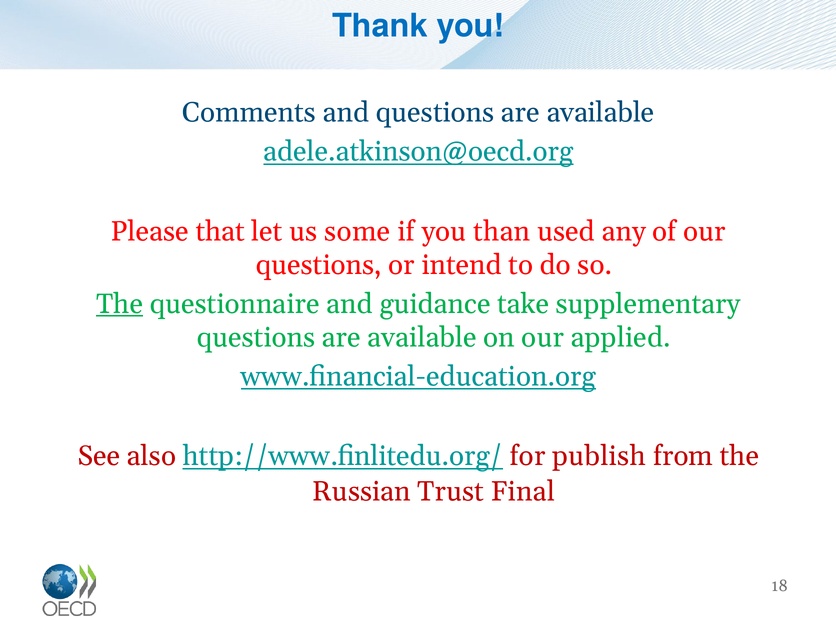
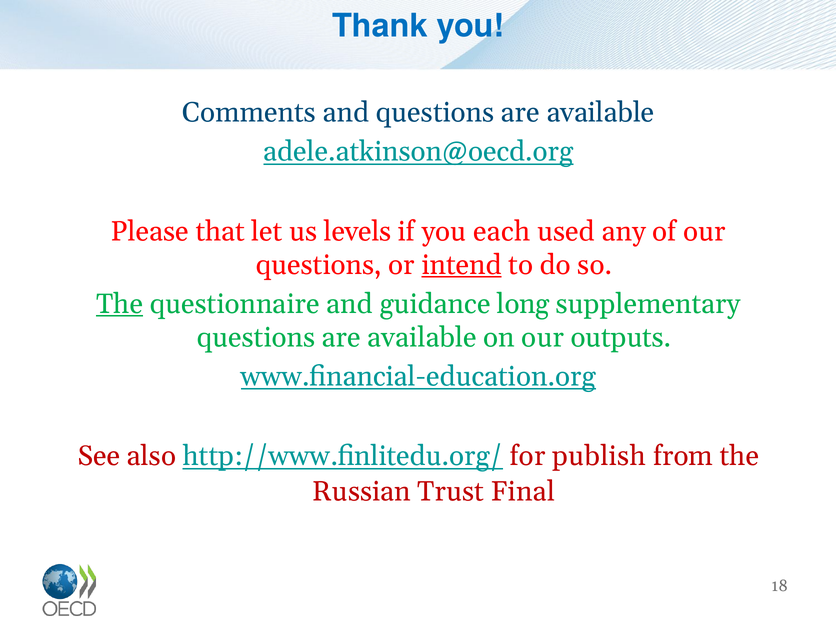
some: some -> levels
than: than -> each
intend underline: none -> present
take: take -> long
applied: applied -> outputs
